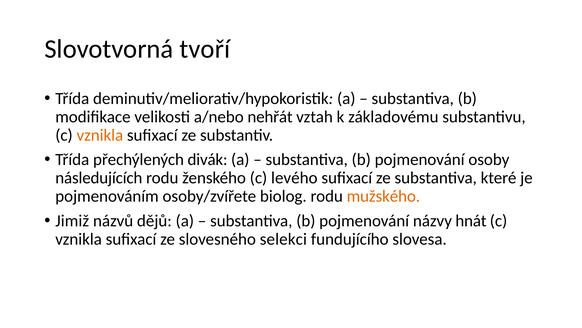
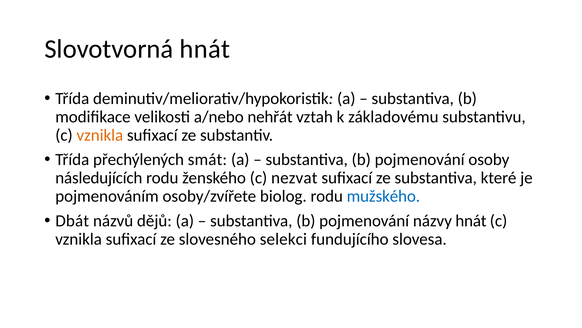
Slovotvorná tvoří: tvoří -> hnát
divák: divák -> smát
levého: levého -> nezvat
mužského colour: orange -> blue
Jimiž: Jimiž -> Dbát
